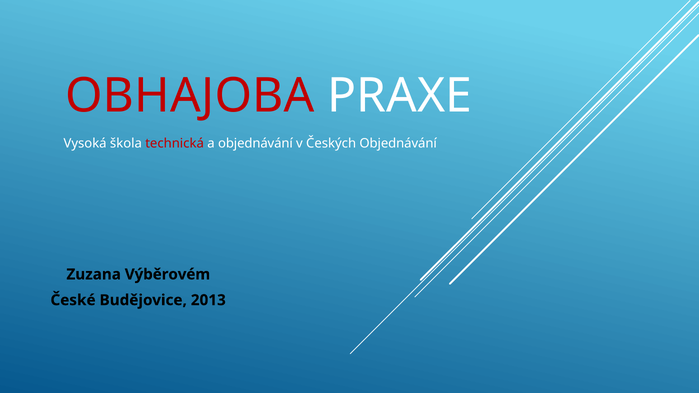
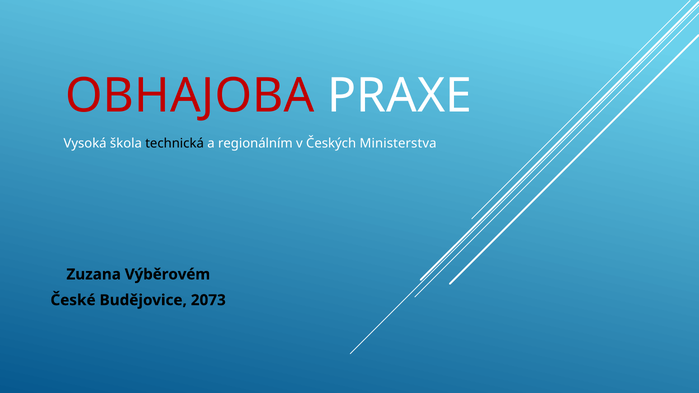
technická colour: red -> black
a objednávání: objednávání -> regionálním
Českých Objednávání: Objednávání -> Ministerstva
2013: 2013 -> 2073
